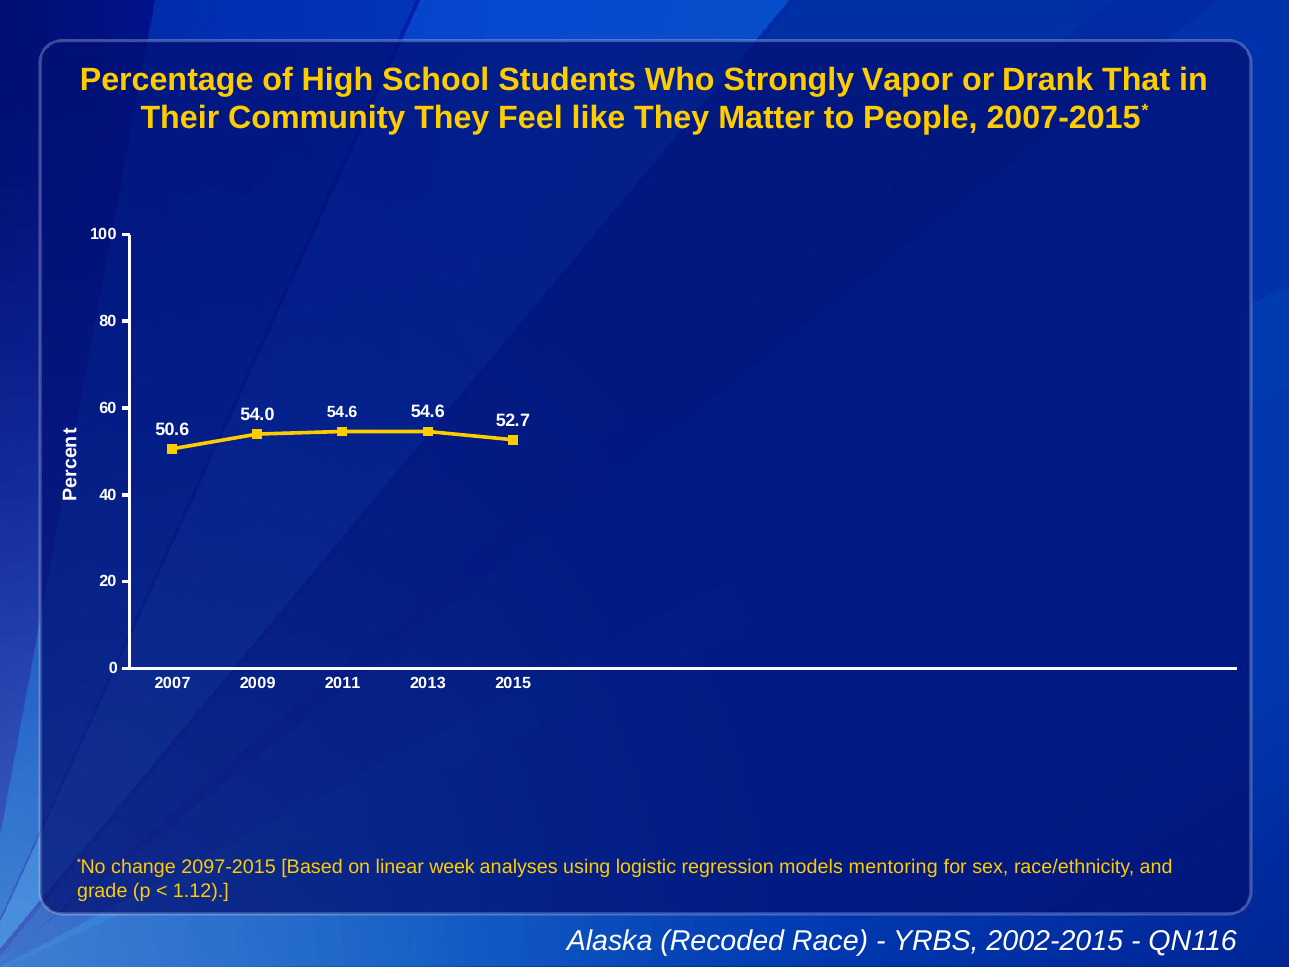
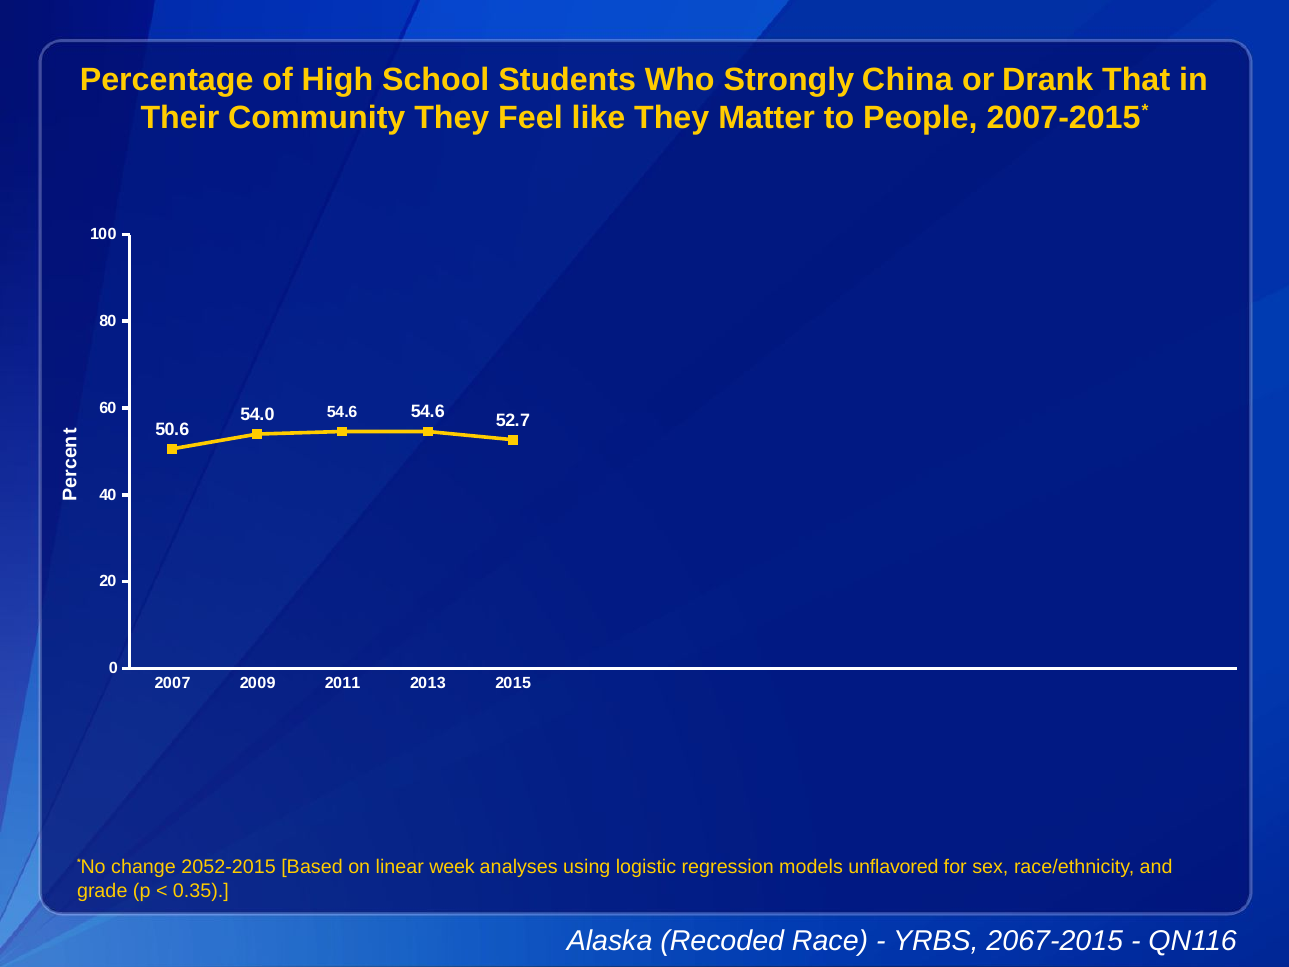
Vapor: Vapor -> China
2097-2015: 2097-2015 -> 2052-2015
mentoring: mentoring -> unflavored
1.12: 1.12 -> 0.35
2002-2015: 2002-2015 -> 2067-2015
